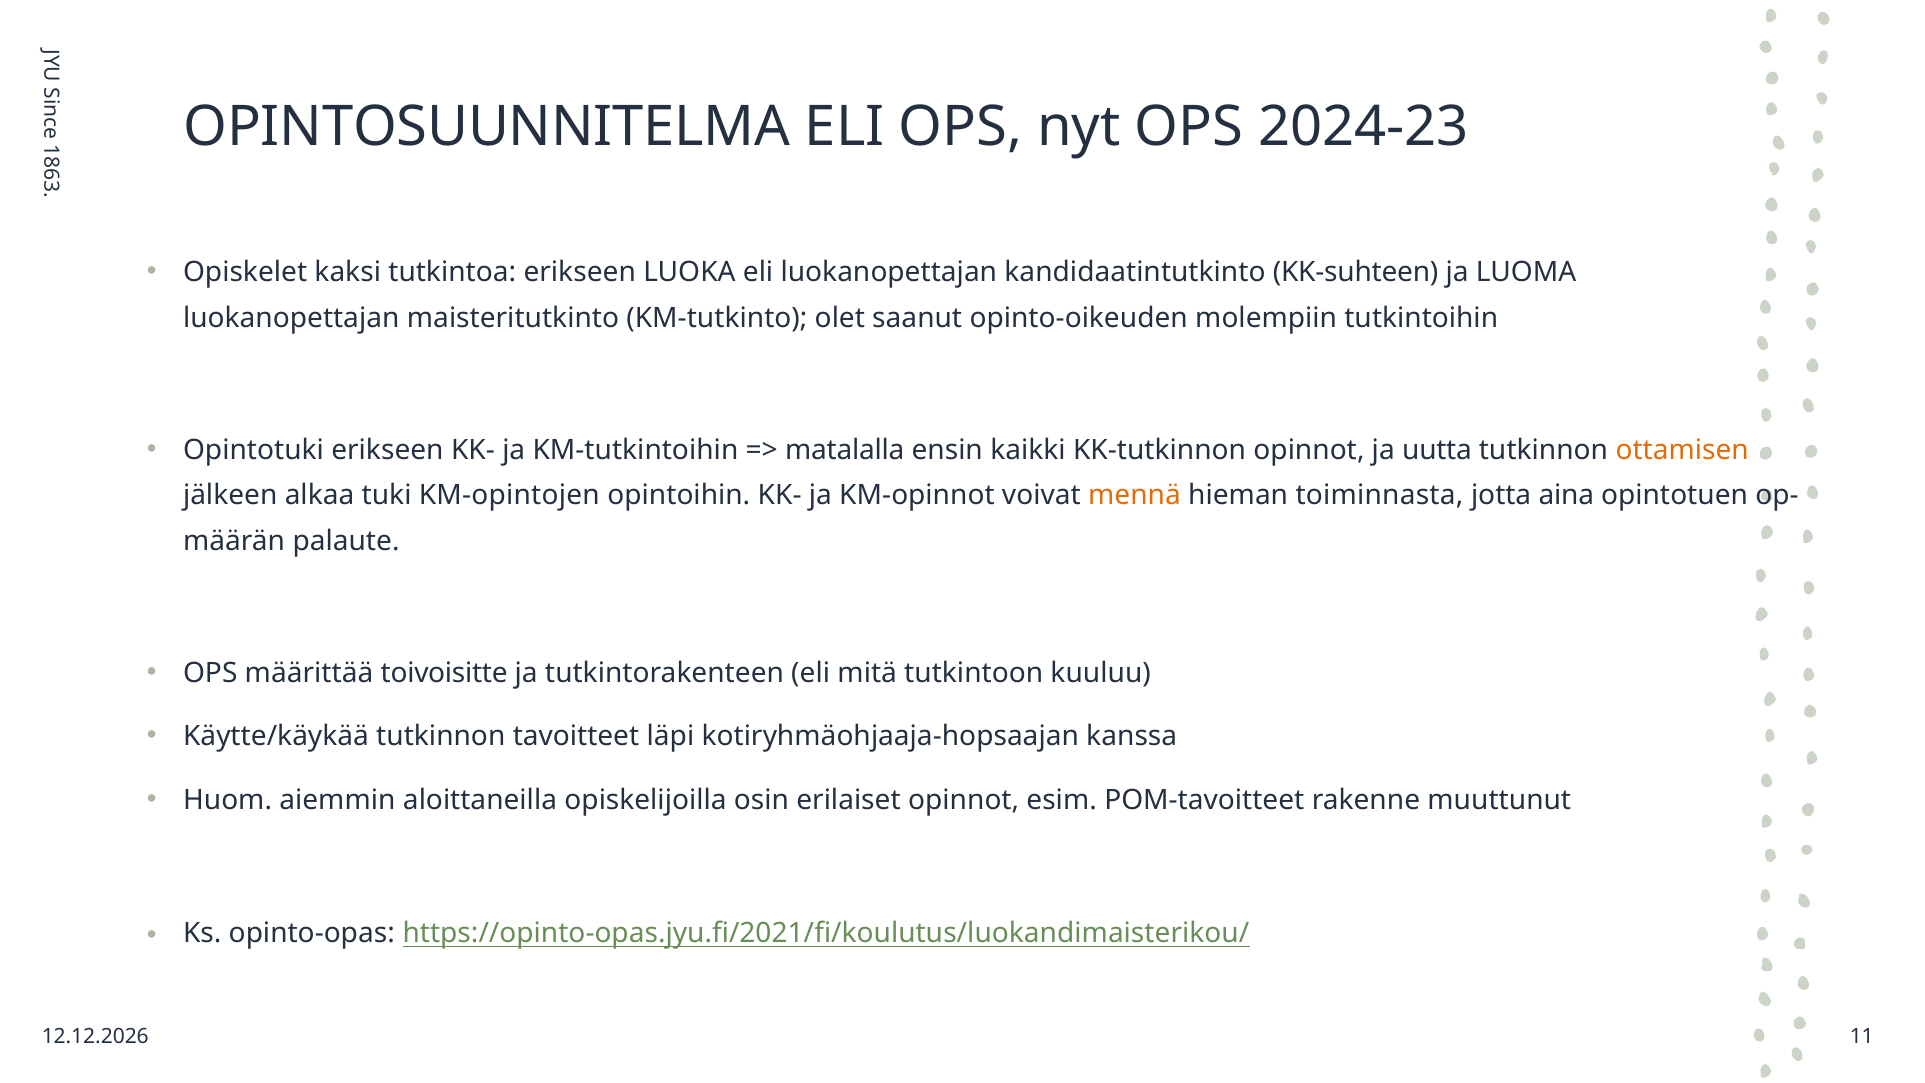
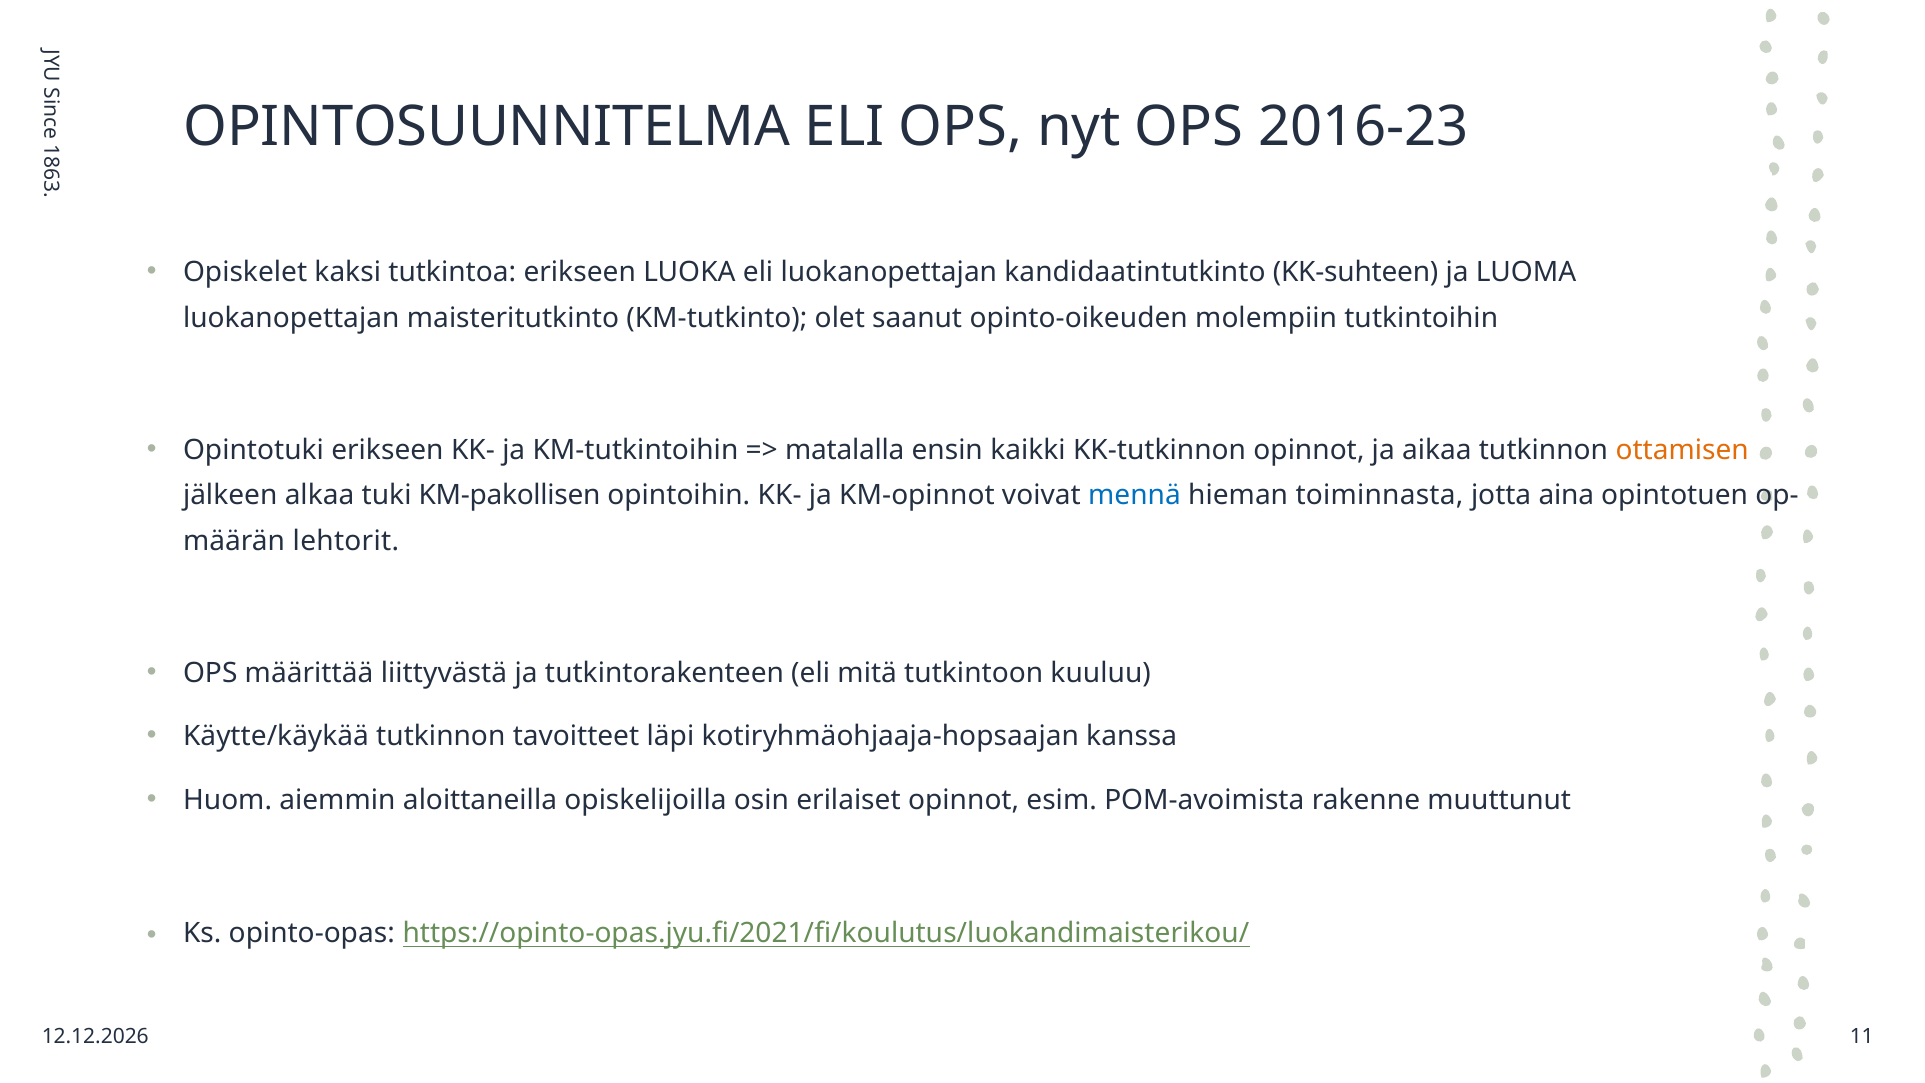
2024-23: 2024-23 -> 2016-23
uutta: uutta -> aikaa
KM-opintojen: KM-opintojen -> KM-pakollisen
mennä colour: orange -> blue
palaute: palaute -> lehtorit
toivoisitte: toivoisitte -> liittyvästä
POM-tavoitteet: POM-tavoitteet -> POM-avoimista
